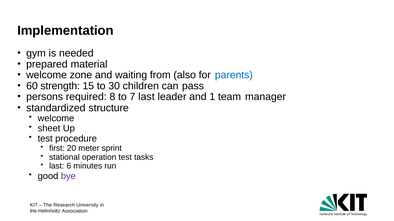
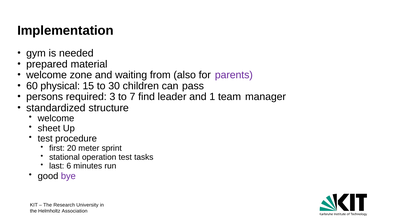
parents colour: blue -> purple
strength: strength -> physical
8: 8 -> 3
7 last: last -> find
